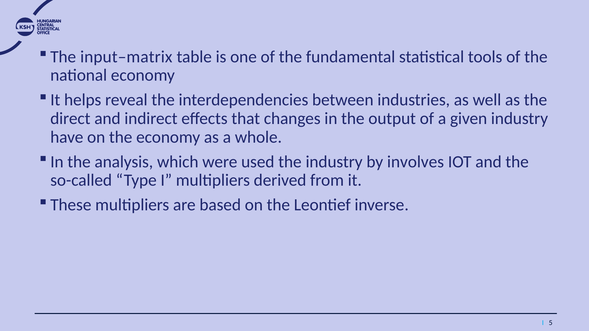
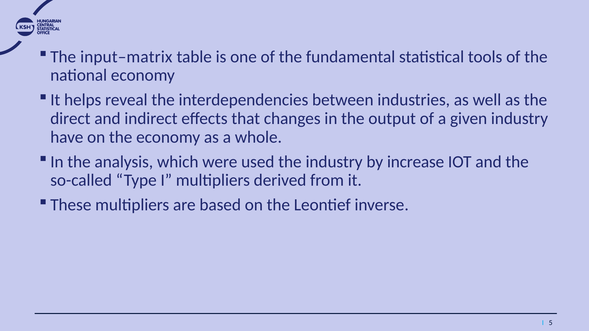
involves: involves -> increase
